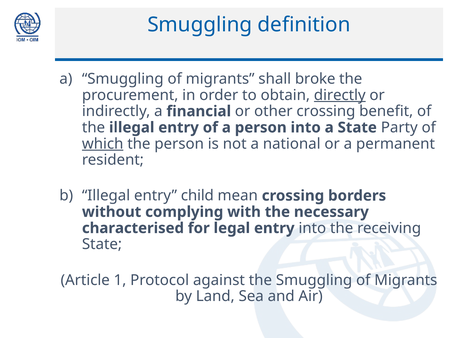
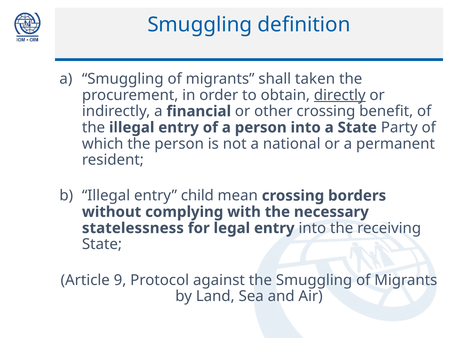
broke: broke -> taken
which underline: present -> none
characterised: characterised -> statelessness
1: 1 -> 9
